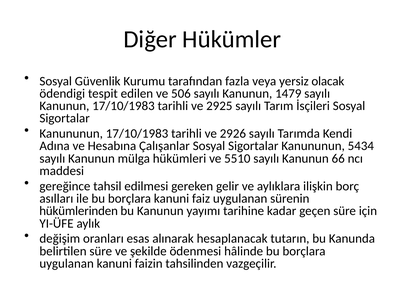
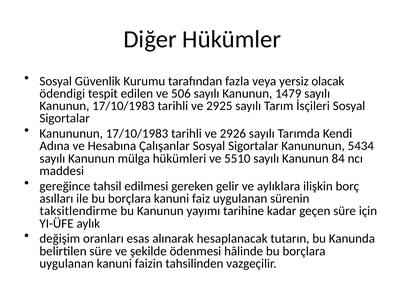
66: 66 -> 84
hükümlerinden: hükümlerinden -> taksitlendirme
